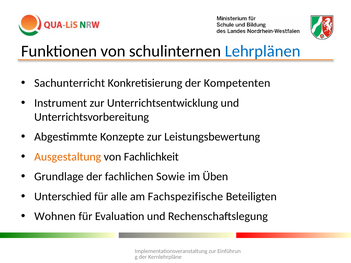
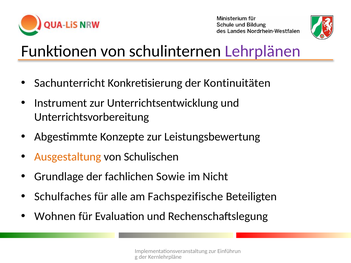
Lehrplänen colour: blue -> purple
Kompetenten: Kompetenten -> Kontinuitäten
Fachlichkeit: Fachlichkeit -> Schulischen
Üben: Üben -> Nicht
Unterschied: Unterschied -> Schulfaches
